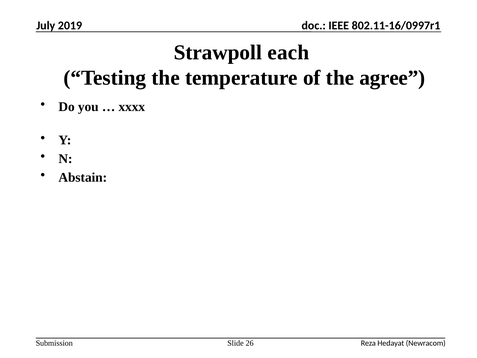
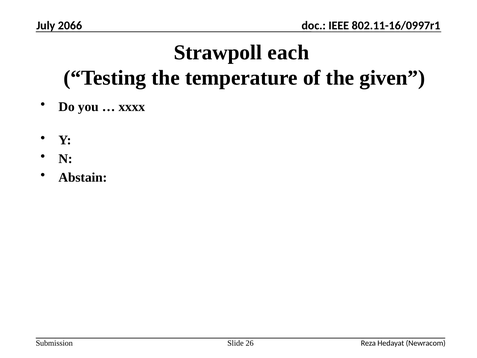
2019: 2019 -> 2066
agree: agree -> given
